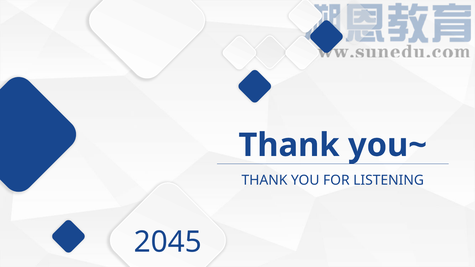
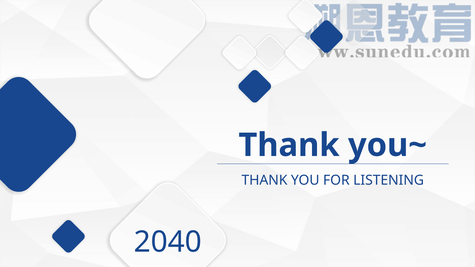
2045: 2045 -> 2040
